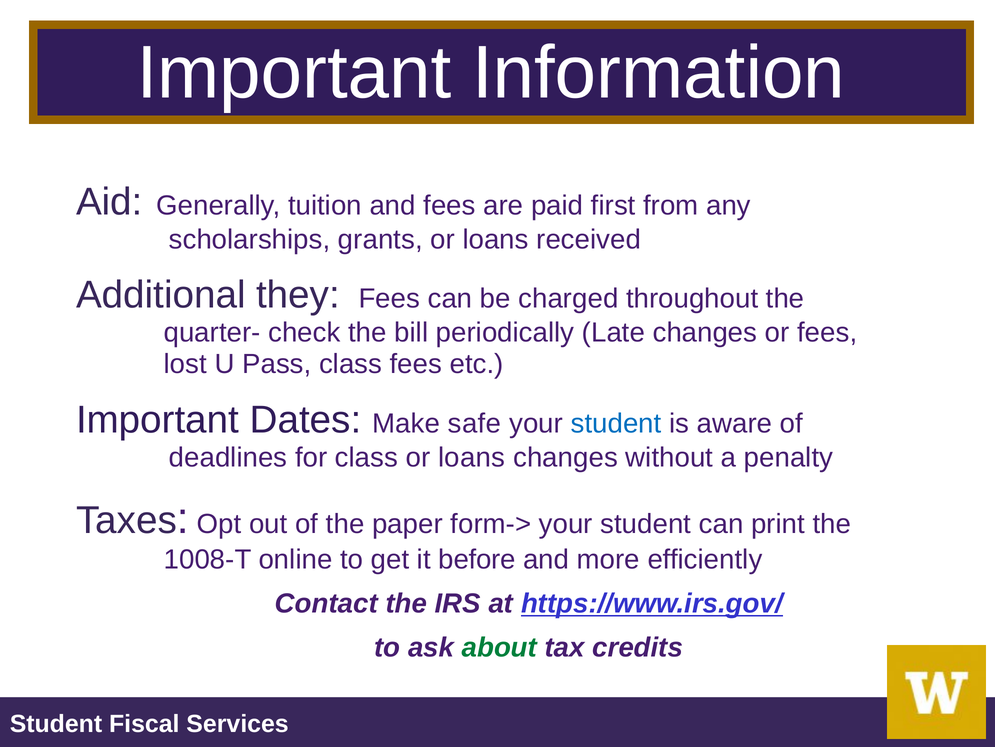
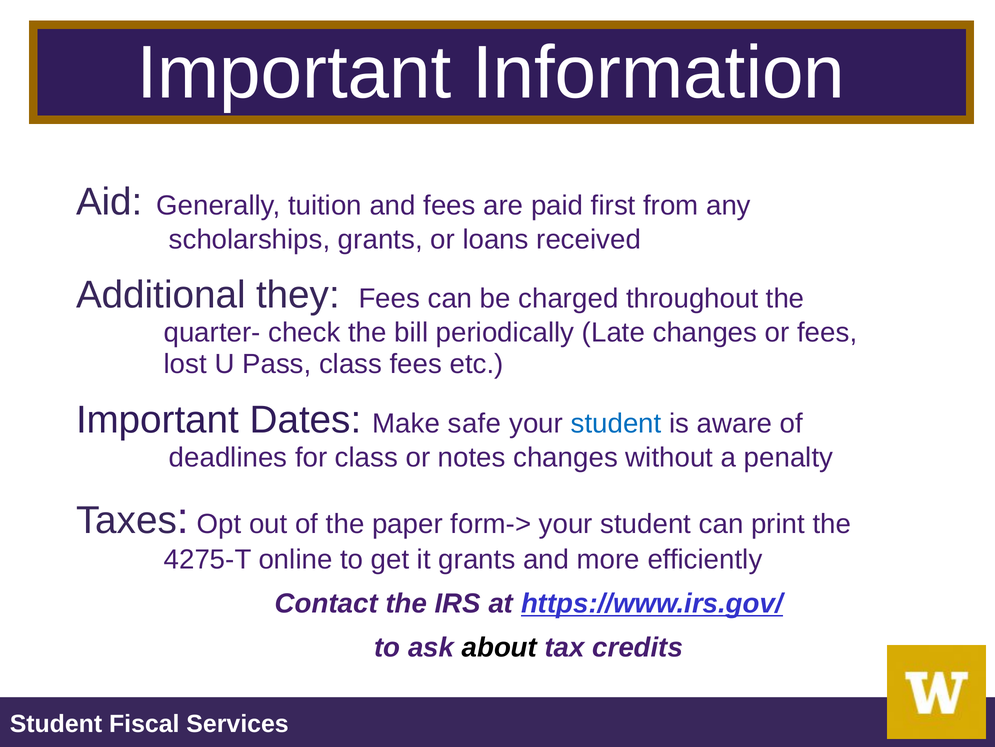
class or loans: loans -> notes
1008-T: 1008-T -> 4275-T
it before: before -> grants
about colour: green -> black
